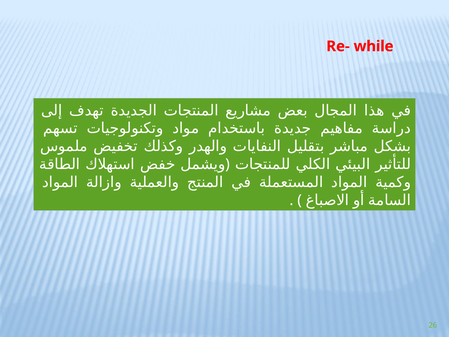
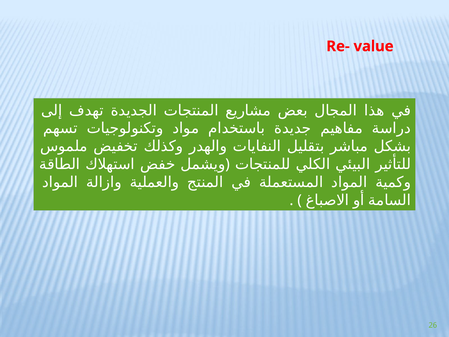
while: while -> value
